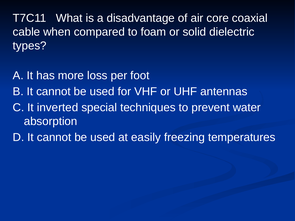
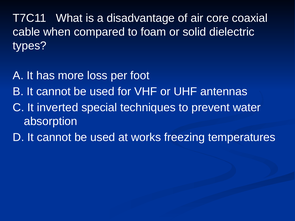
easily: easily -> works
